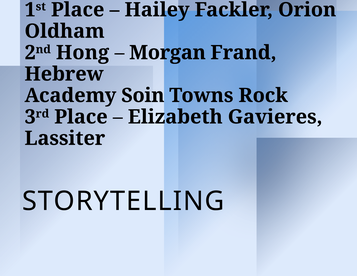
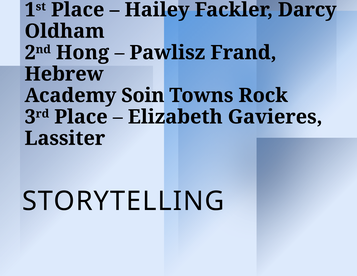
Orion: Orion -> Darcy
Morgan: Morgan -> Pawlisz
